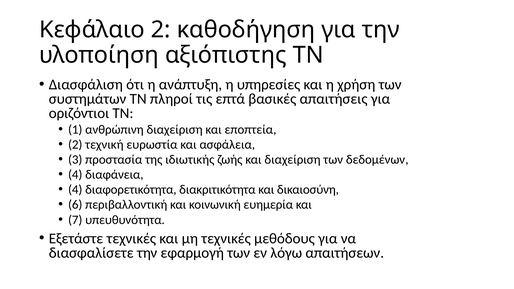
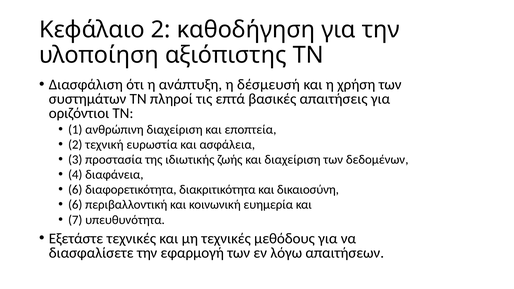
υπηρεσίες: υπηρεσίες -> δέσμευσή
4 at (75, 190): 4 -> 6
